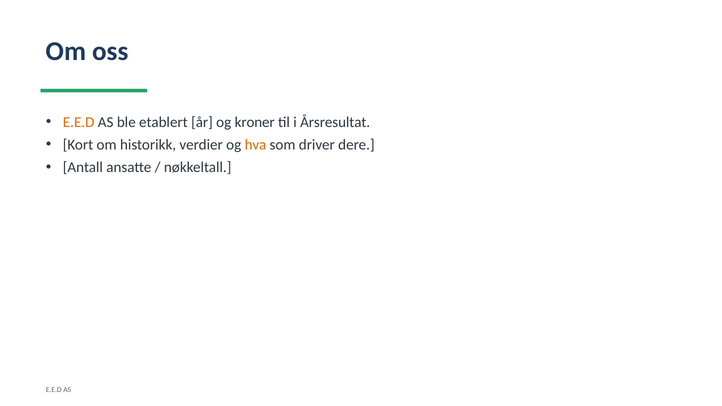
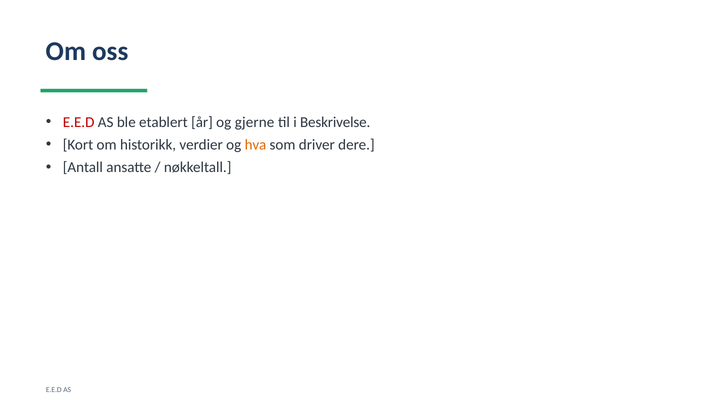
E.E.D at (79, 122) colour: orange -> red
kroner: kroner -> gjerne
Årsresultat: Årsresultat -> Beskrivelse
